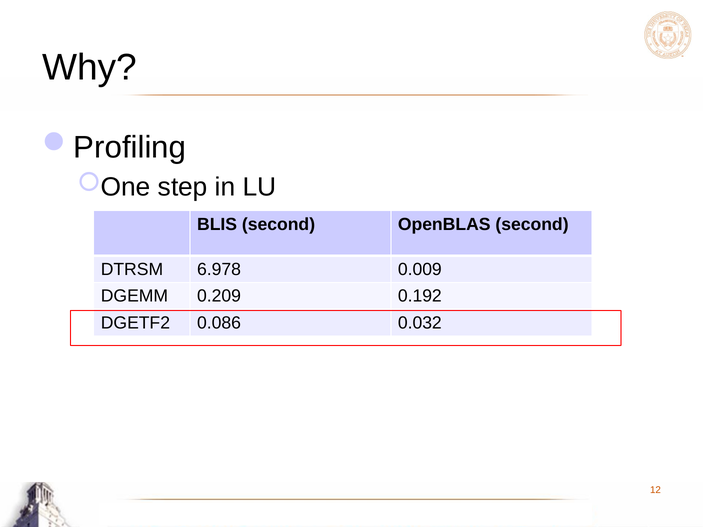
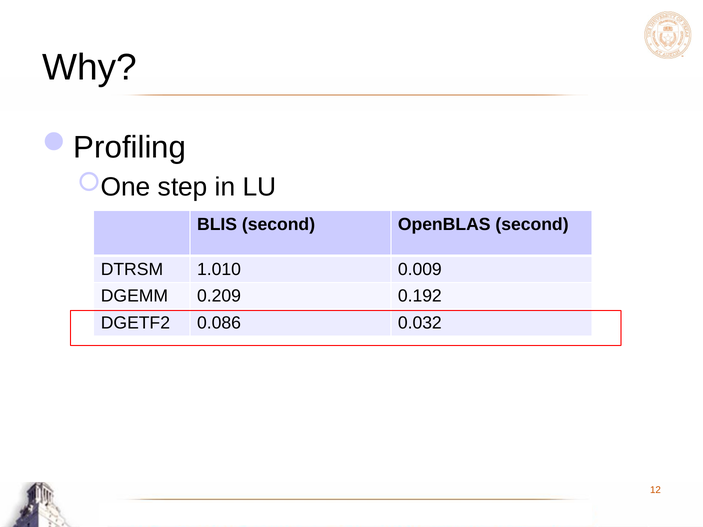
6.978: 6.978 -> 1.010
